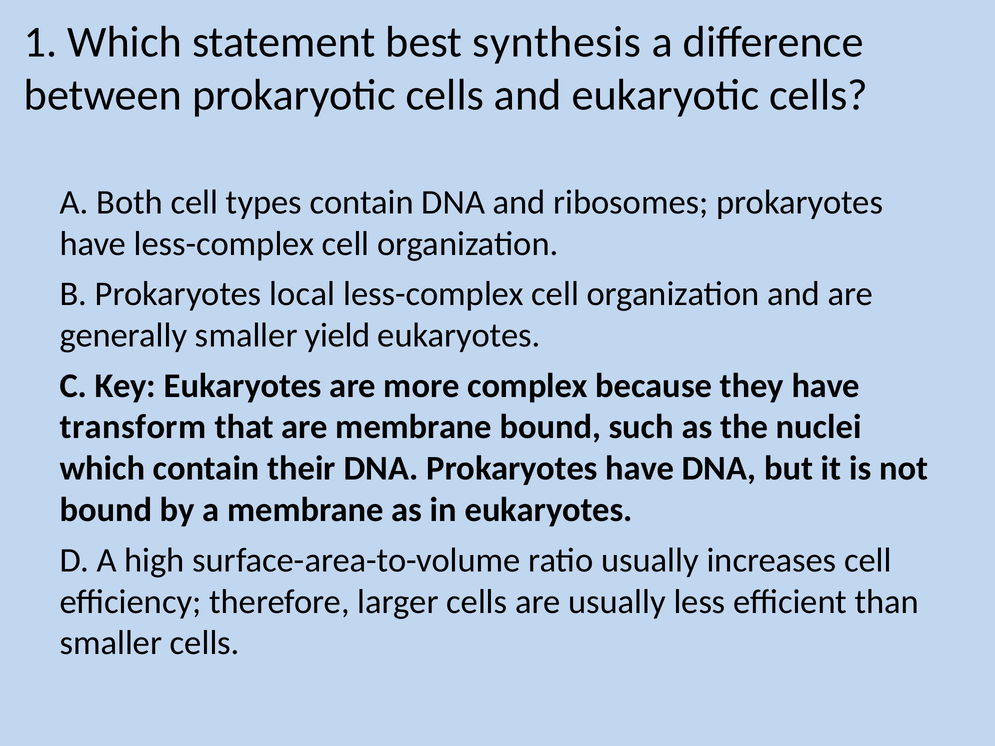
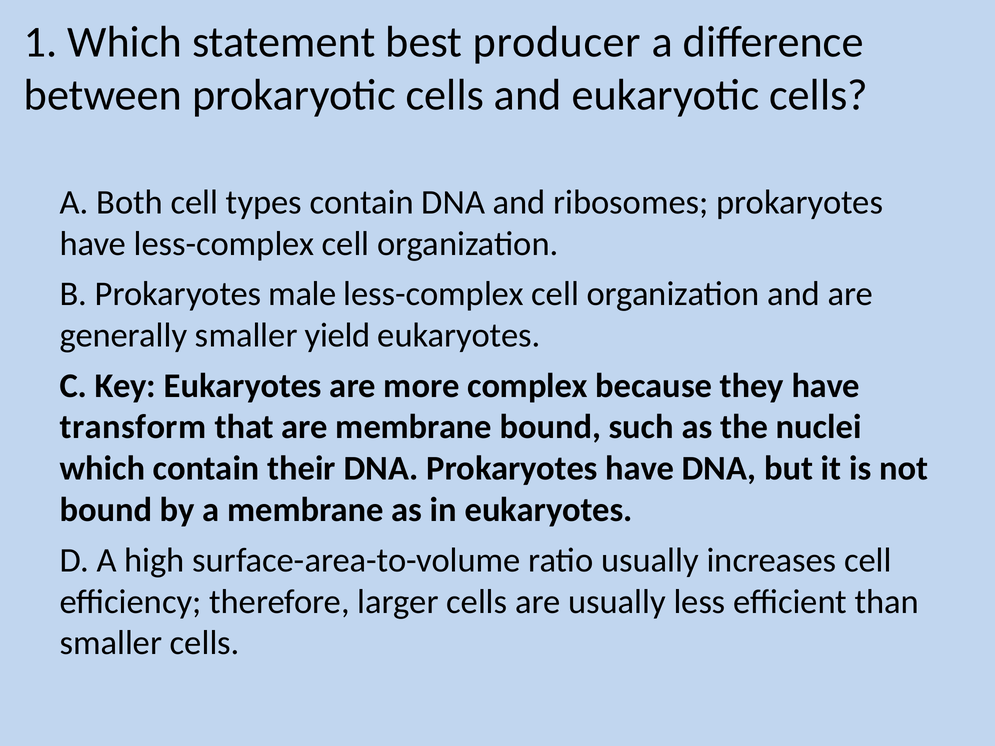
synthesis: synthesis -> producer
local: local -> male
